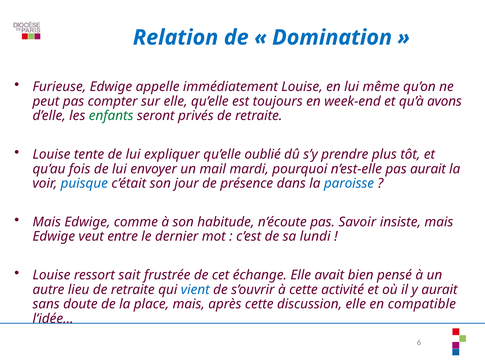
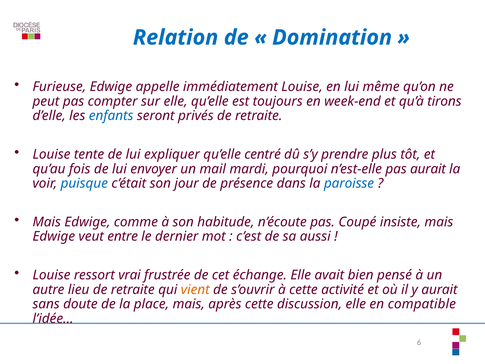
avons: avons -> tirons
enfants colour: green -> blue
oublié: oublié -> centré
Savoir: Savoir -> Coupé
lundi: lundi -> aussi
sait: sait -> vrai
vient colour: blue -> orange
